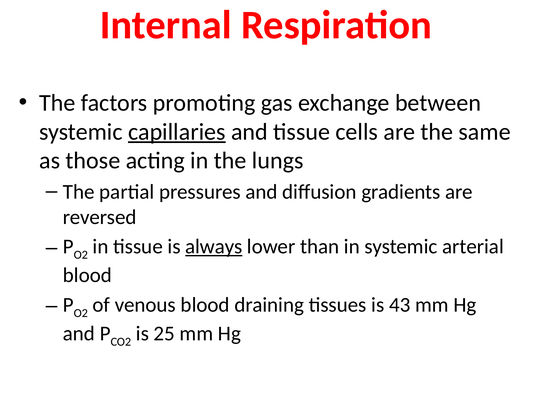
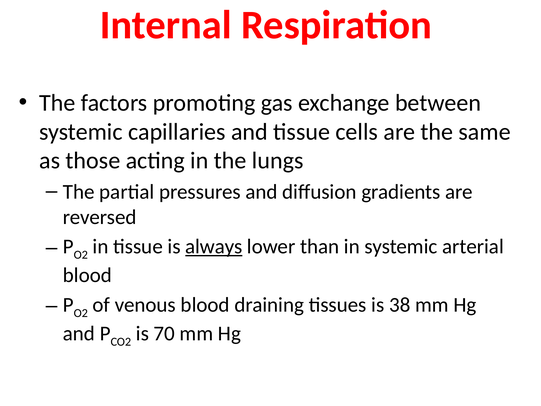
capillaries underline: present -> none
43: 43 -> 38
25: 25 -> 70
